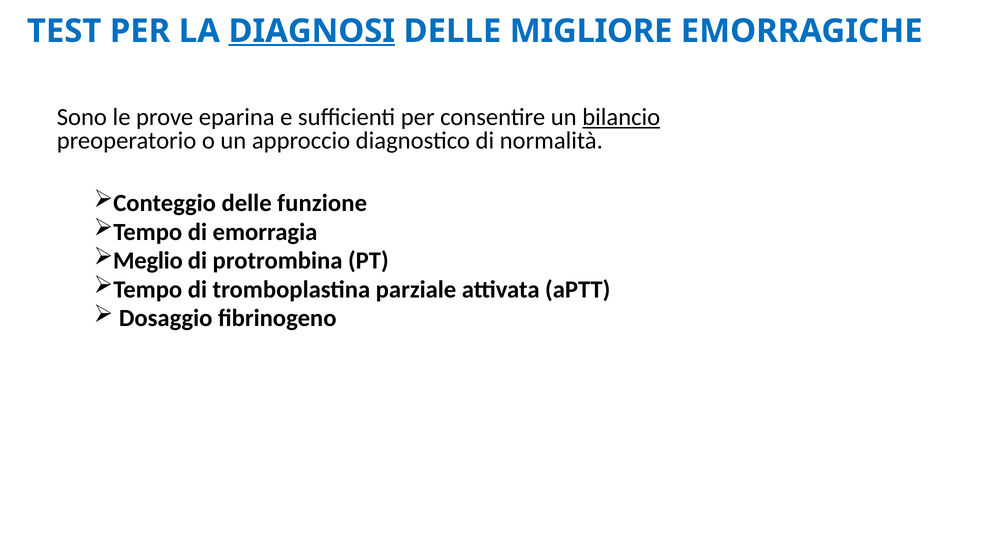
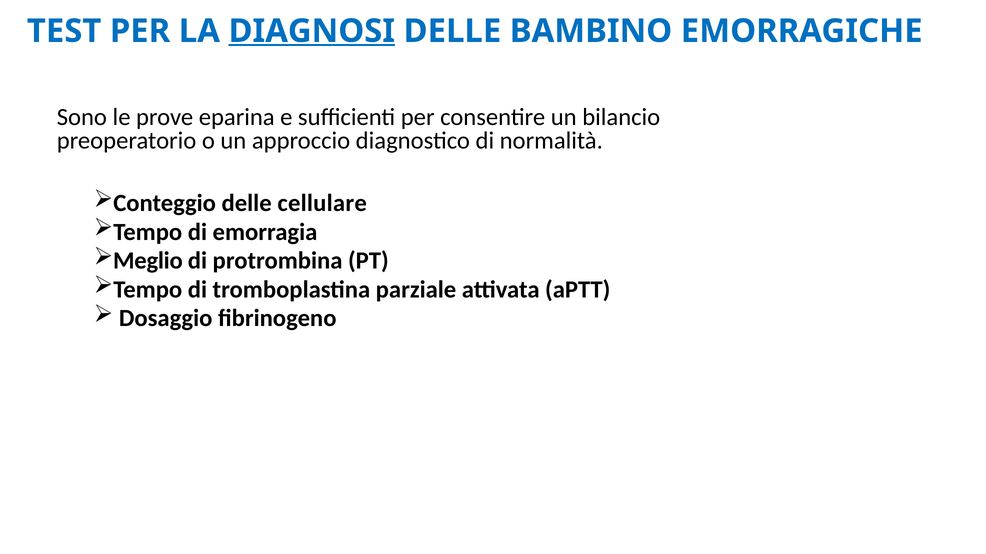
MIGLIORE: MIGLIORE -> BAMBINO
bilancio underline: present -> none
funzione: funzione -> cellulare
